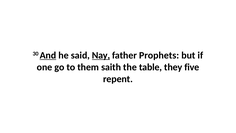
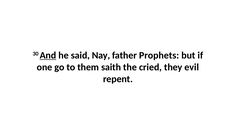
Nay underline: present -> none
table: table -> cried
five: five -> evil
